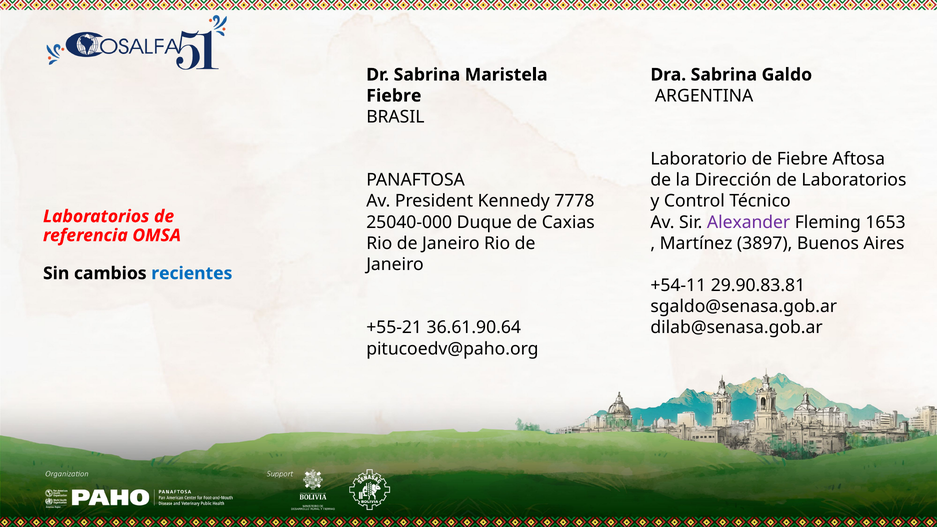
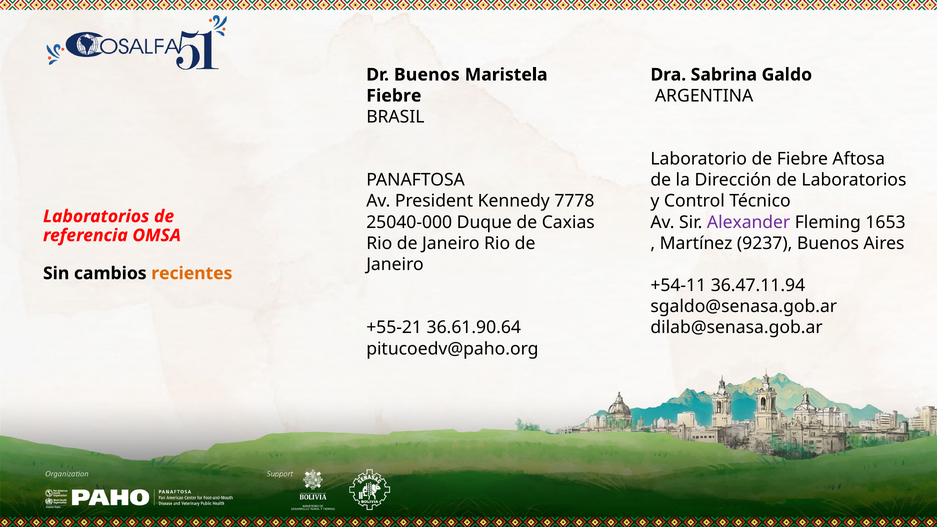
Dr Sabrina: Sabrina -> Buenos
3897: 3897 -> 9237
recientes colour: blue -> orange
29.90.83.81: 29.90.83.81 -> 36.47.11.94
